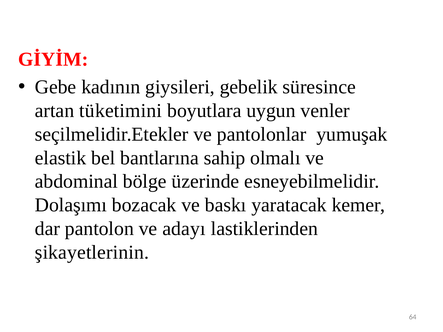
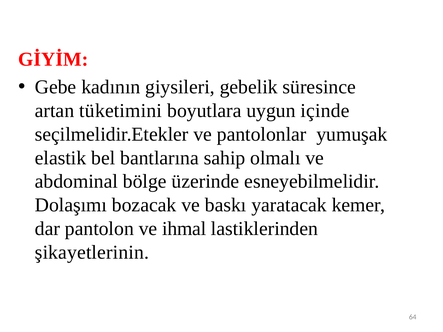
venler: venler -> içinde
adayı: adayı -> ihmal
